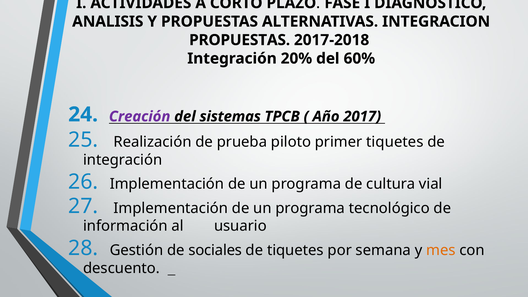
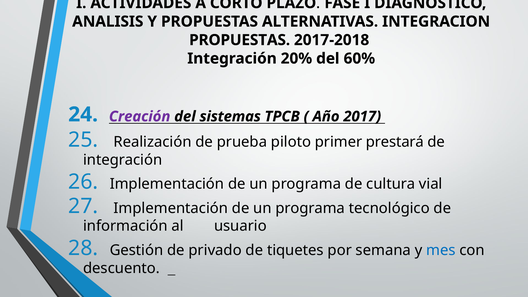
primer tiquetes: tiquetes -> prestará
sociales: sociales -> privado
mes colour: orange -> blue
